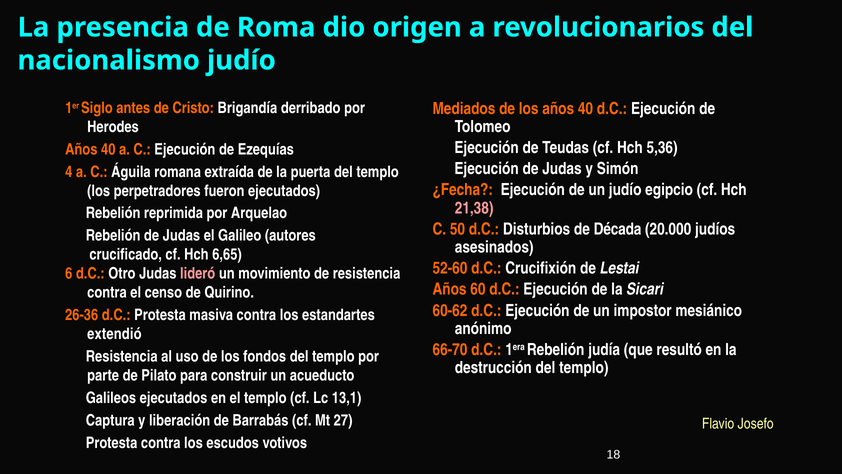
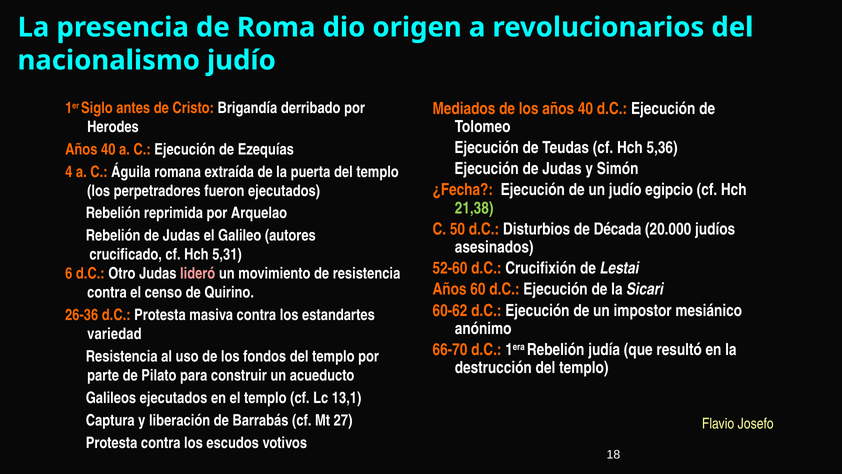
21,38 colour: pink -> light green
6,65: 6,65 -> 5,31
extendió: extendió -> variedad
